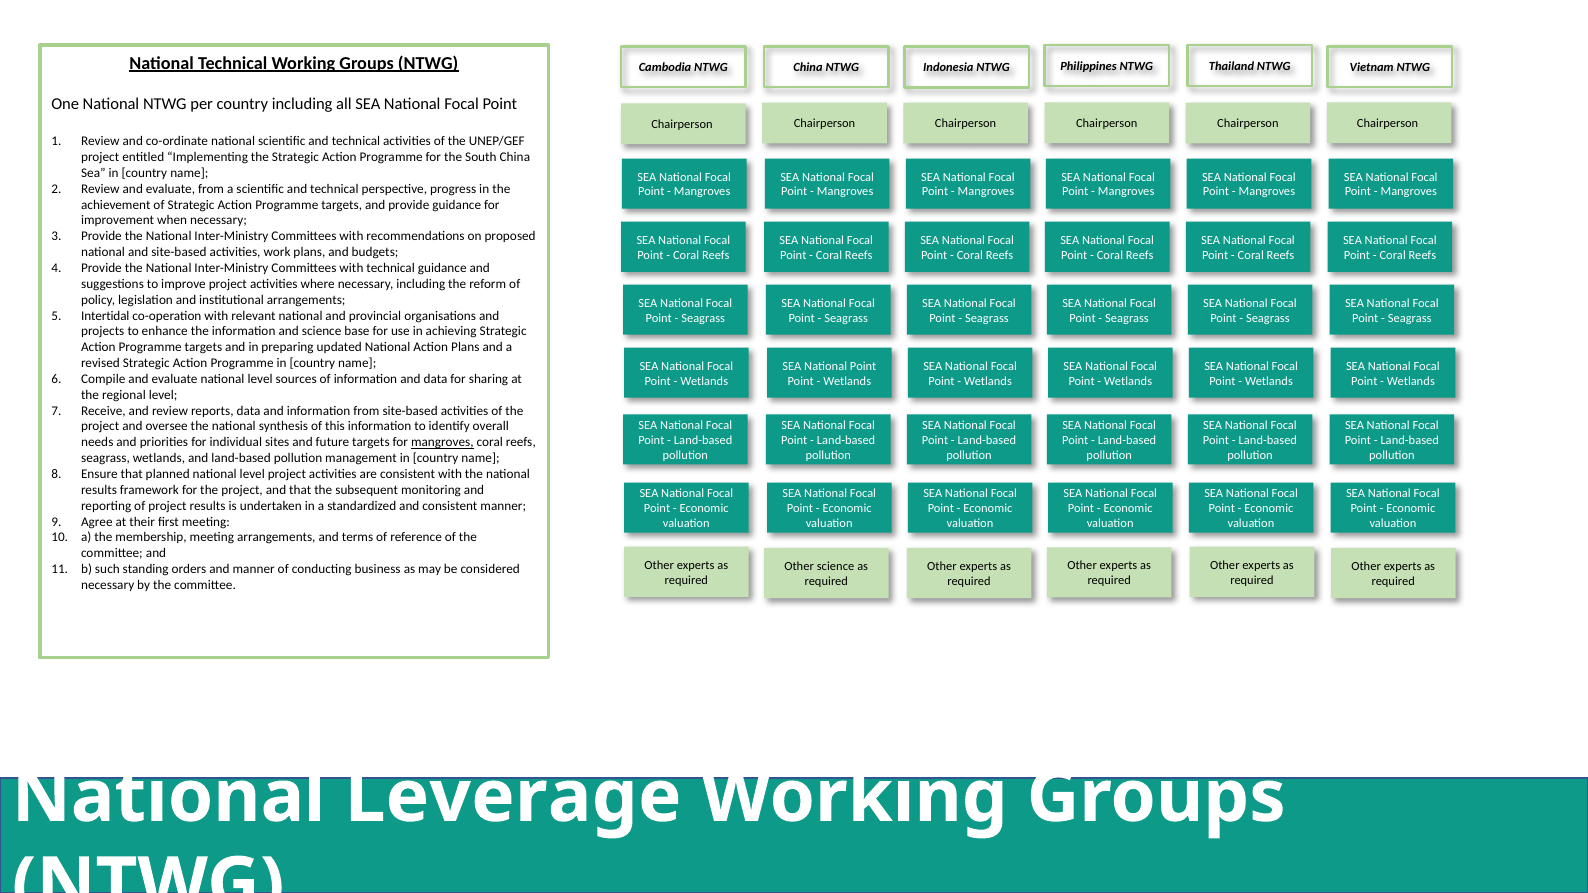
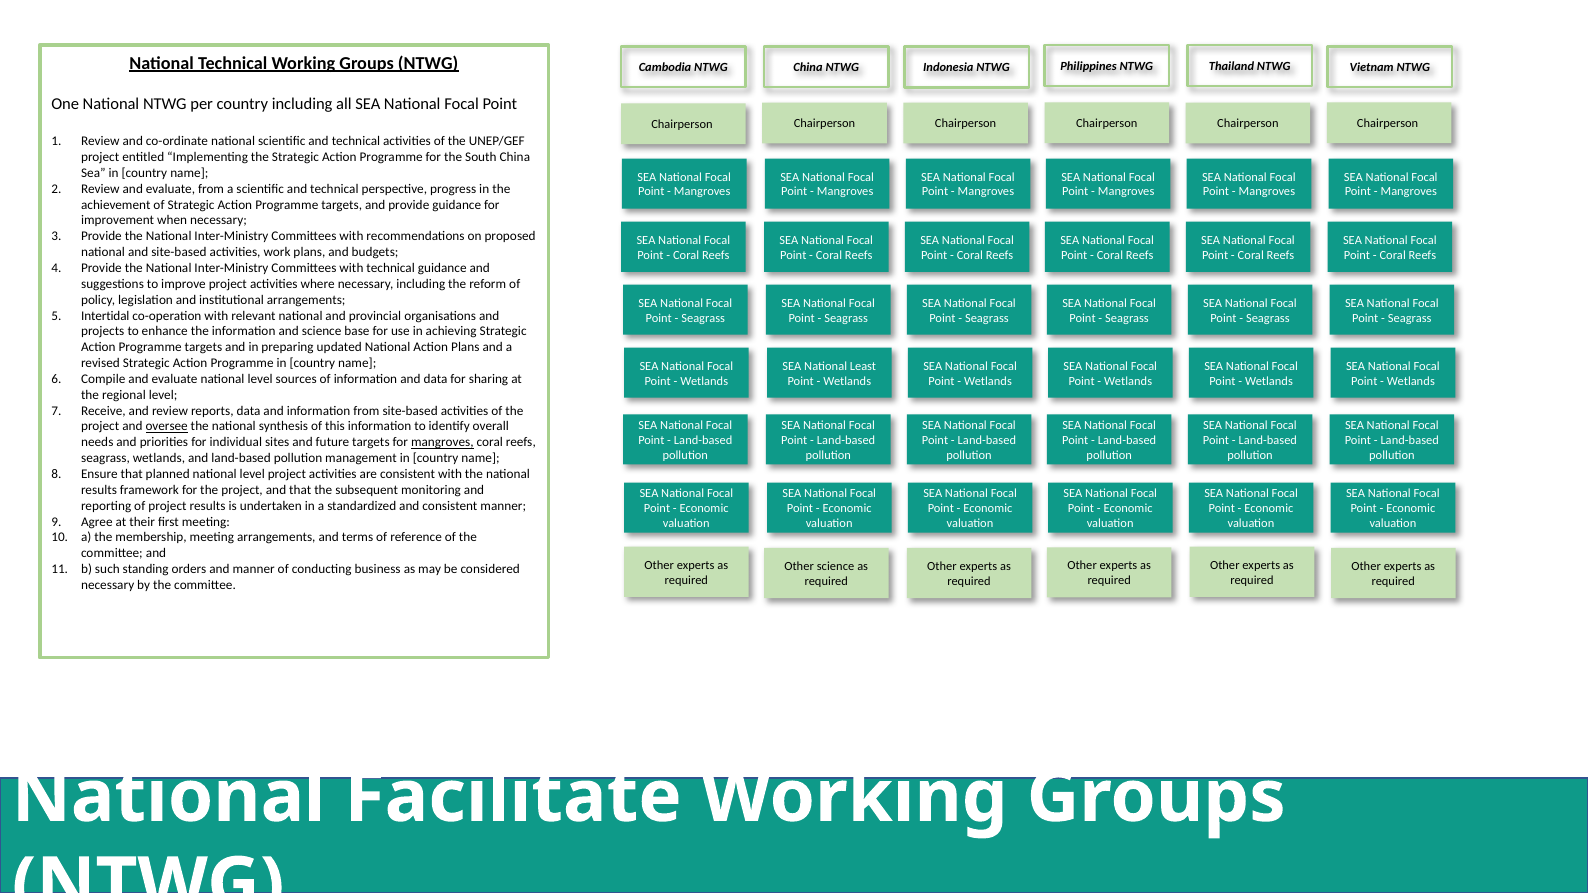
National Point: Point -> Least
oversee underline: none -> present
Leverage: Leverage -> Facilitate
